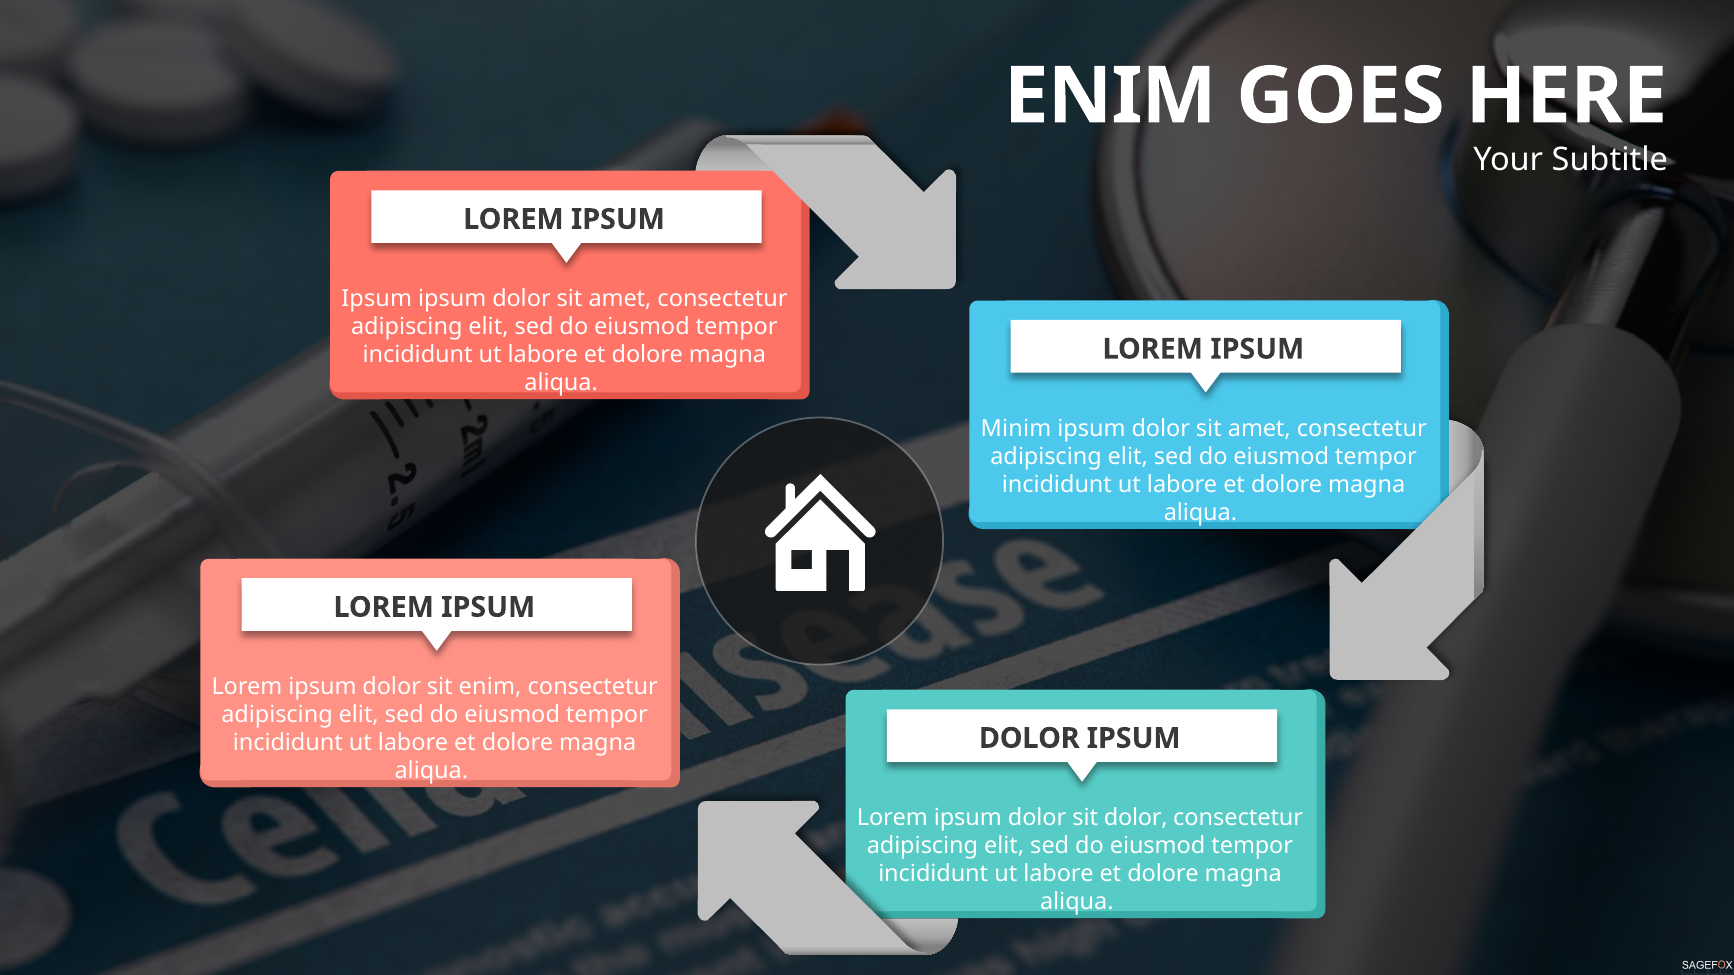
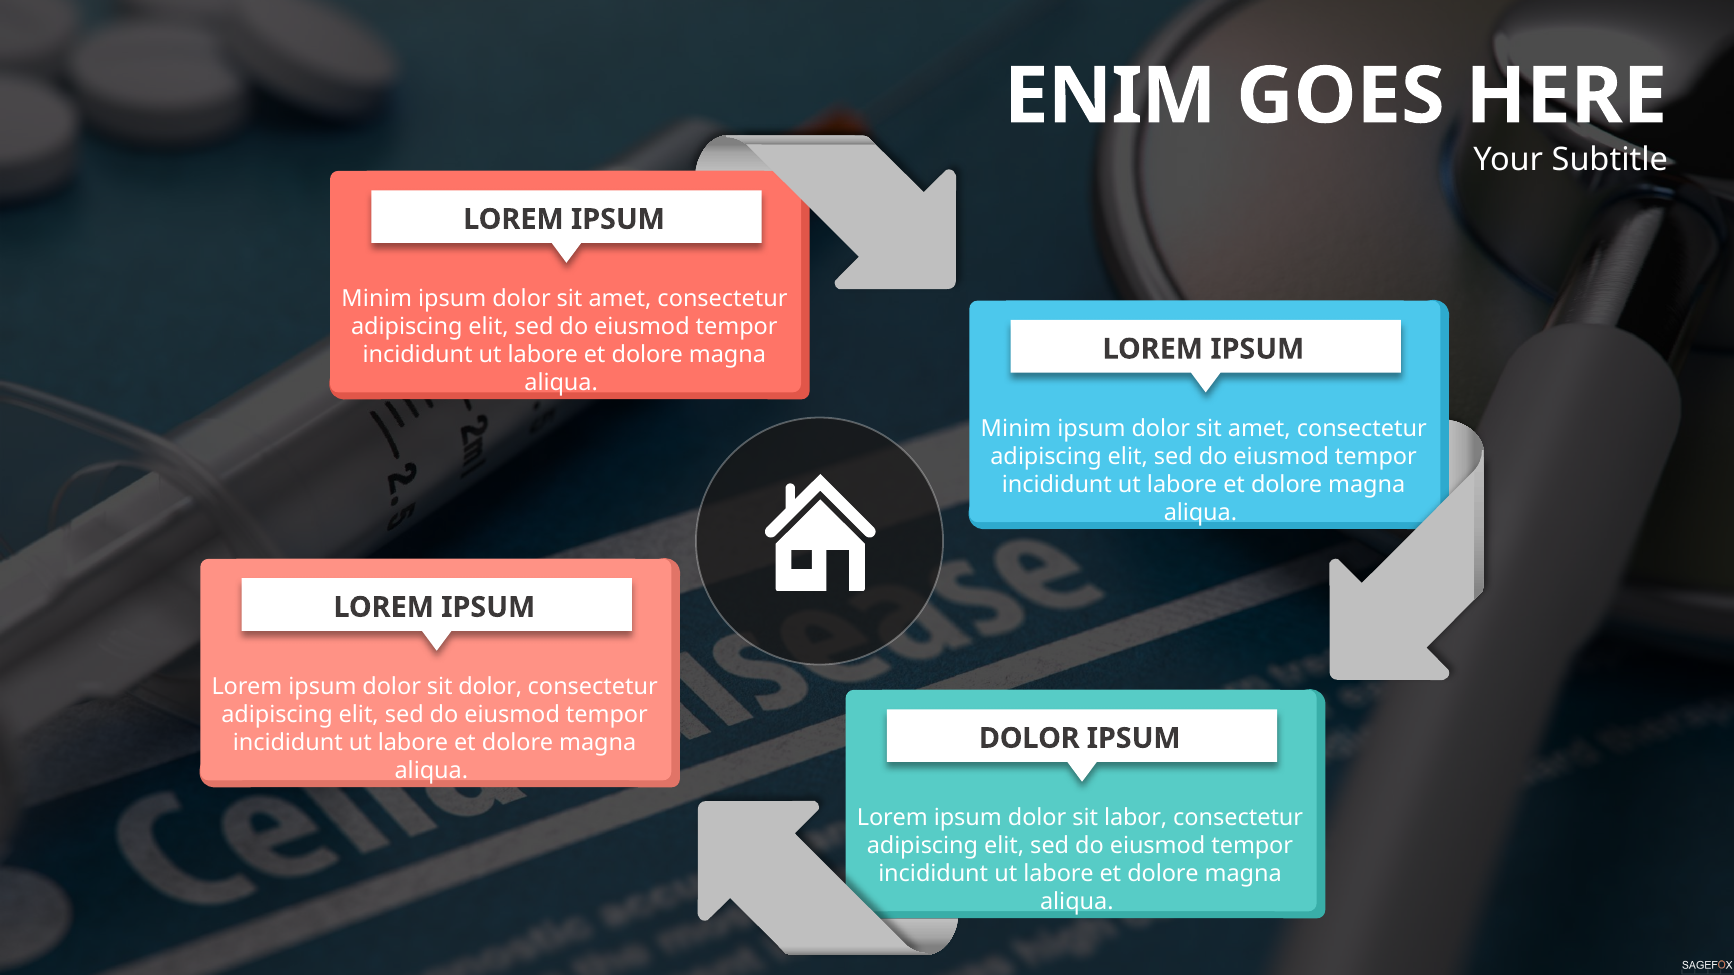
Ipsum at (377, 299): Ipsum -> Minim
sit enim: enim -> dolor
sit dolor: dolor -> labor
